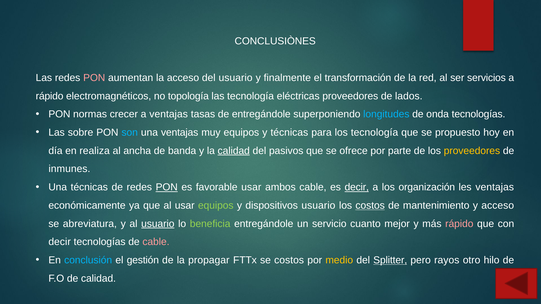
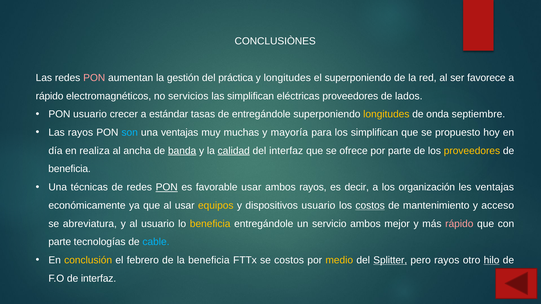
la acceso: acceso -> gestión
del usuario: usuario -> práctica
y finalmente: finalmente -> longitudes
el transformación: transformación -> superponiendo
servicios: servicios -> favorece
topología: topología -> servicios
las tecnología: tecnología -> simplifican
PON normas: normas -> usuario
a ventajas: ventajas -> estándar
longitudes at (386, 114) colour: light blue -> yellow
onda tecnologías: tecnologías -> septiembre
Las sobre: sobre -> rayos
muy equipos: equipos -> muchas
y técnicas: técnicas -> mayoría
los tecnología: tecnología -> simplifican
banda underline: none -> present
del pasivos: pasivos -> interfaz
inmunes at (69, 169): inmunes -> beneficia
ambos cable: cable -> rayos
decir at (357, 187) underline: present -> none
equipos at (216, 206) colour: light green -> yellow
usuario at (158, 224) underline: present -> none
beneficia at (210, 224) colour: light green -> yellow
servicio cuanto: cuanto -> ambos
decir at (60, 242): decir -> parte
cable at (156, 242) colour: pink -> light blue
conclusión colour: light blue -> yellow
gestión: gestión -> febrero
la propagar: propagar -> beneficia
hilo underline: none -> present
de calidad: calidad -> interfaz
